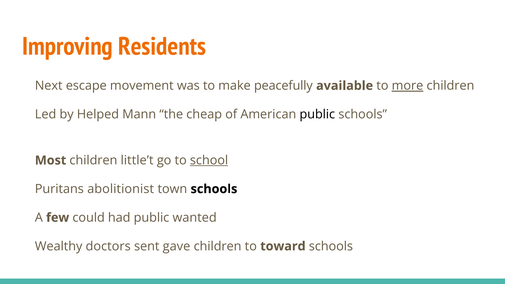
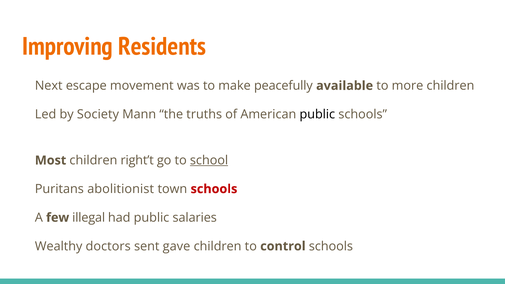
more underline: present -> none
Helped: Helped -> Society
cheap: cheap -> truths
little’t: little’t -> right’t
schools at (214, 189) colour: black -> red
could: could -> illegal
wanted: wanted -> salaries
toward: toward -> control
